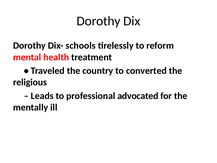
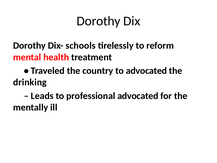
to converted: converted -> advocated
religious: religious -> drinking
